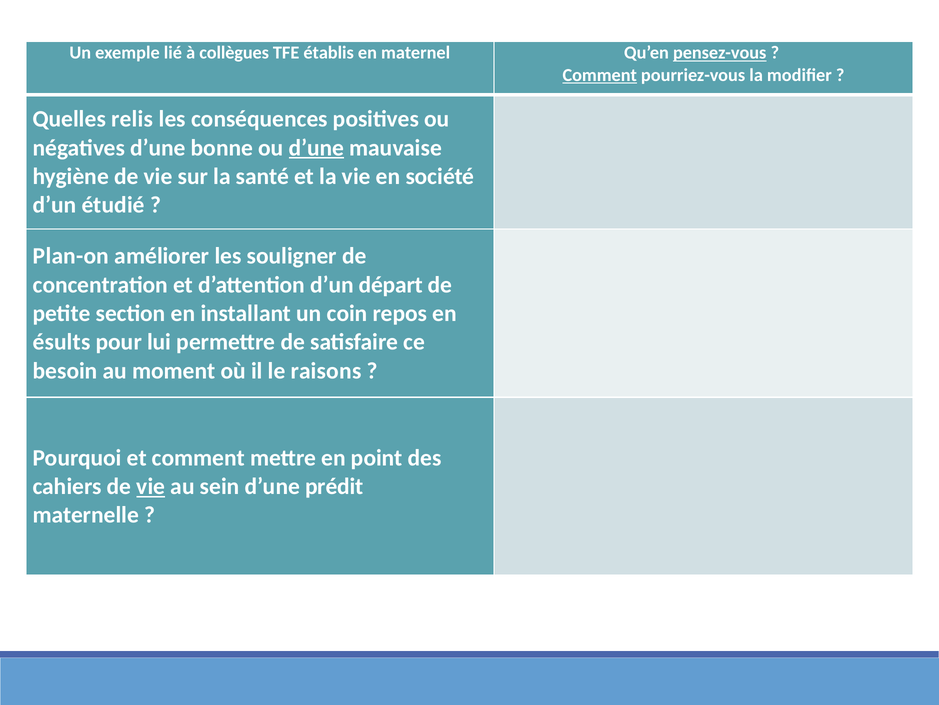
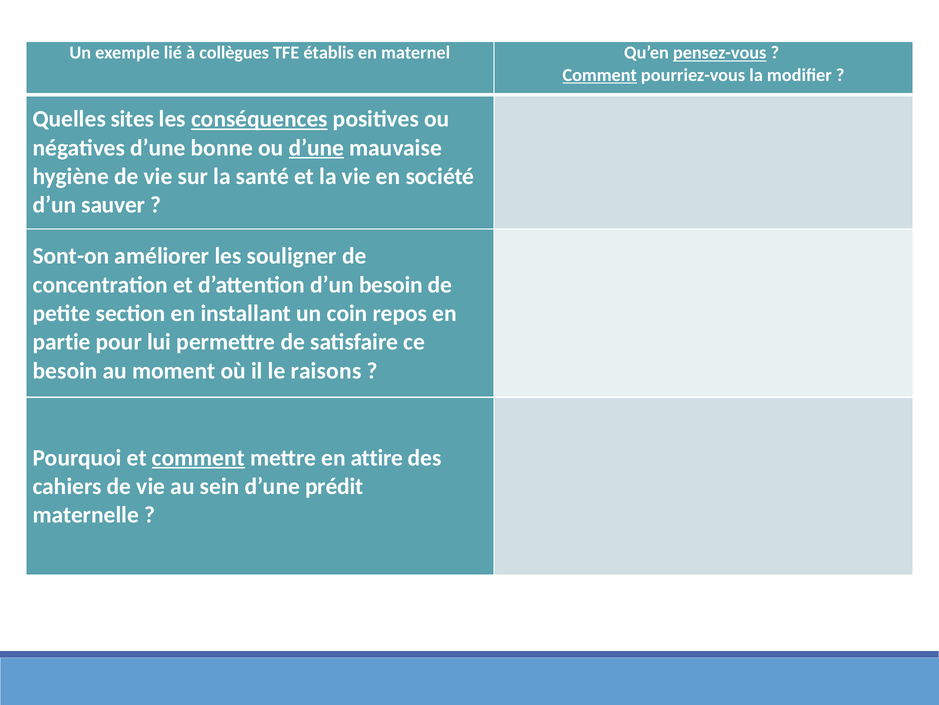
relis: relis -> sites
conséquences underline: none -> present
étudié: étudié -> sauver
Plan-on: Plan-on -> Sont-on
d’un départ: départ -> besoin
ésults: ésults -> partie
comment at (198, 457) underline: none -> present
point: point -> attire
vie at (151, 486) underline: present -> none
